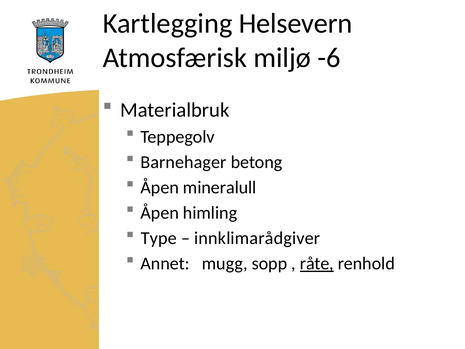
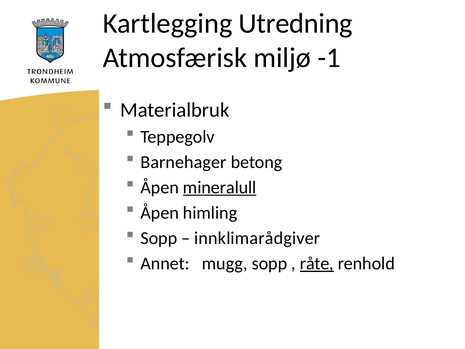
Helsevern: Helsevern -> Utredning
-6: -6 -> -1
mineralull underline: none -> present
Type at (159, 238): Type -> Sopp
